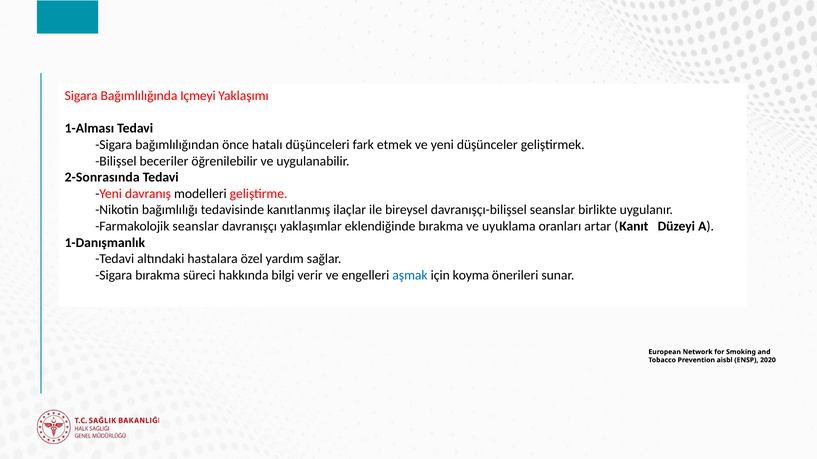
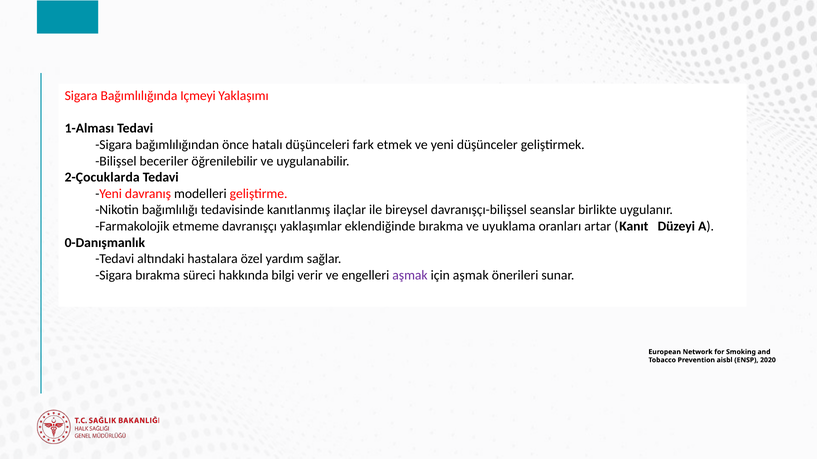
2-Sonrasında: 2-Sonrasında -> 2-Çocuklarda
Farmakolojik seanslar: seanslar -> etmeme
1-Danışmanlık: 1-Danışmanlık -> 0-Danışmanlık
aşmak at (410, 276) colour: blue -> purple
için koyma: koyma -> aşmak
